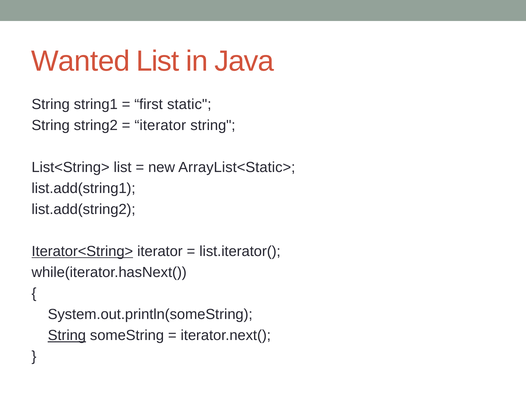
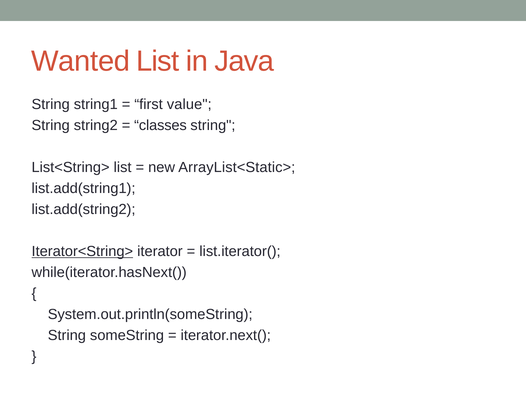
static: static -> value
iterator at (160, 126): iterator -> classes
String at (67, 336) underline: present -> none
